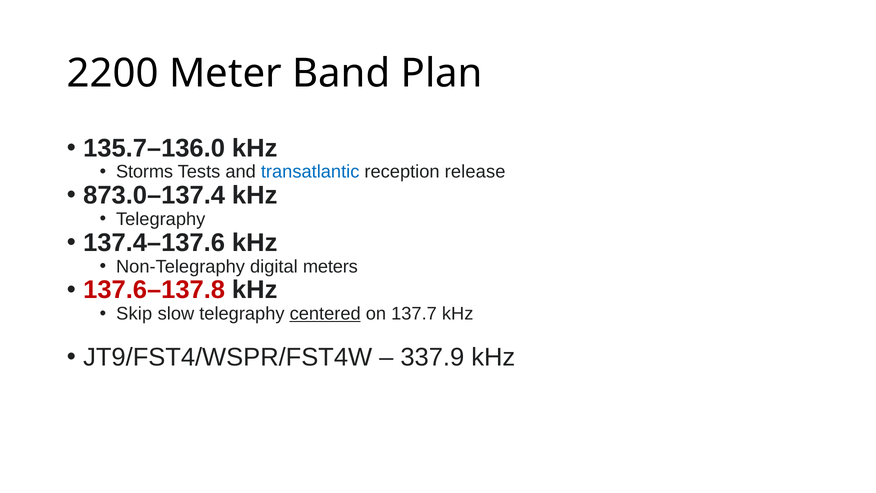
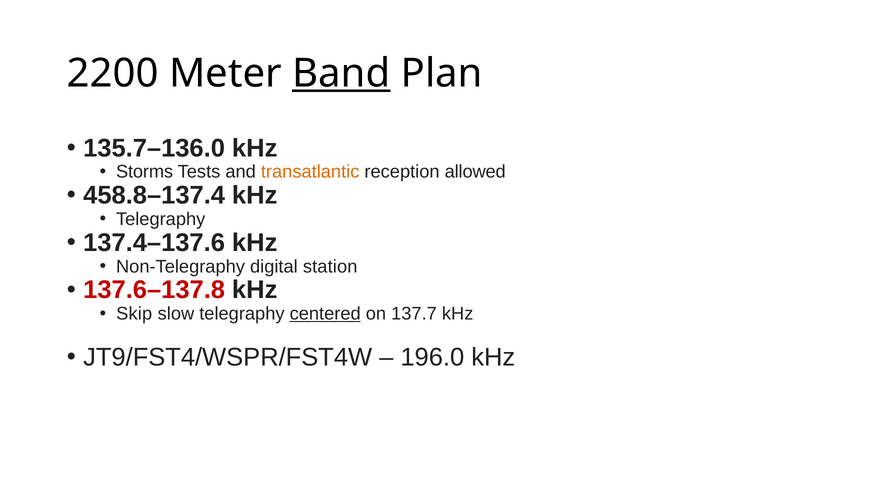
Band underline: none -> present
transatlantic colour: blue -> orange
release: release -> allowed
873.0–137.4: 873.0–137.4 -> 458.8–137.4
meters: meters -> station
337.9: 337.9 -> 196.0
